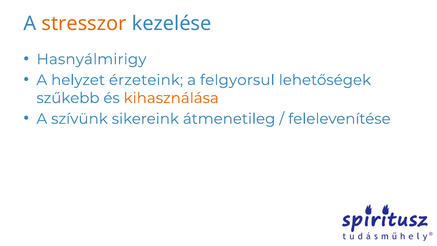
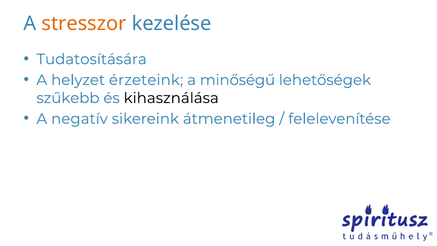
Hasnyálmirigy: Hasnyálmirigy -> Tudatosítására
felgyorsul: felgyorsul -> minőségű
kihasználása colour: orange -> black
szívünk: szívünk -> negatív
